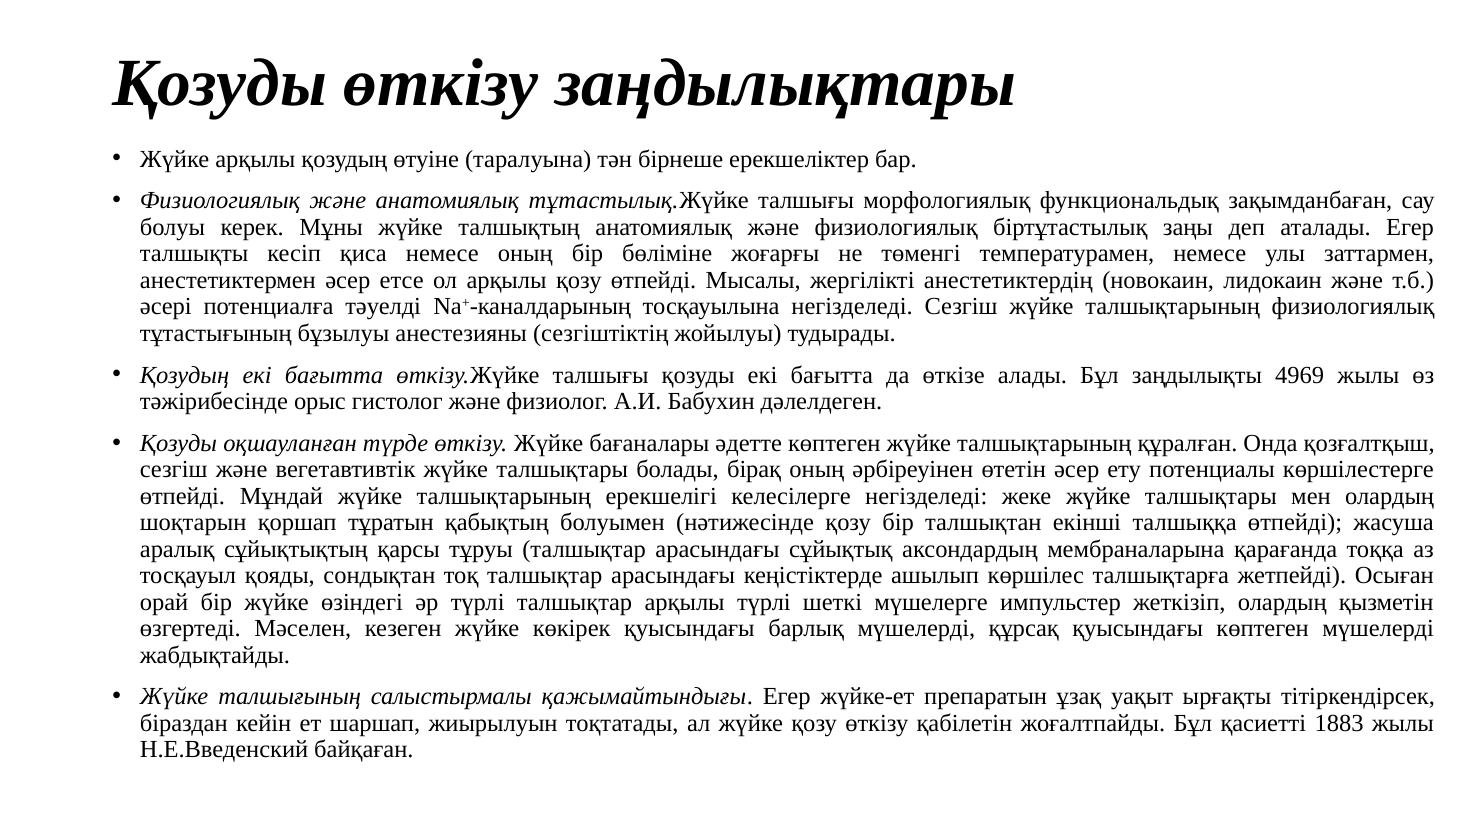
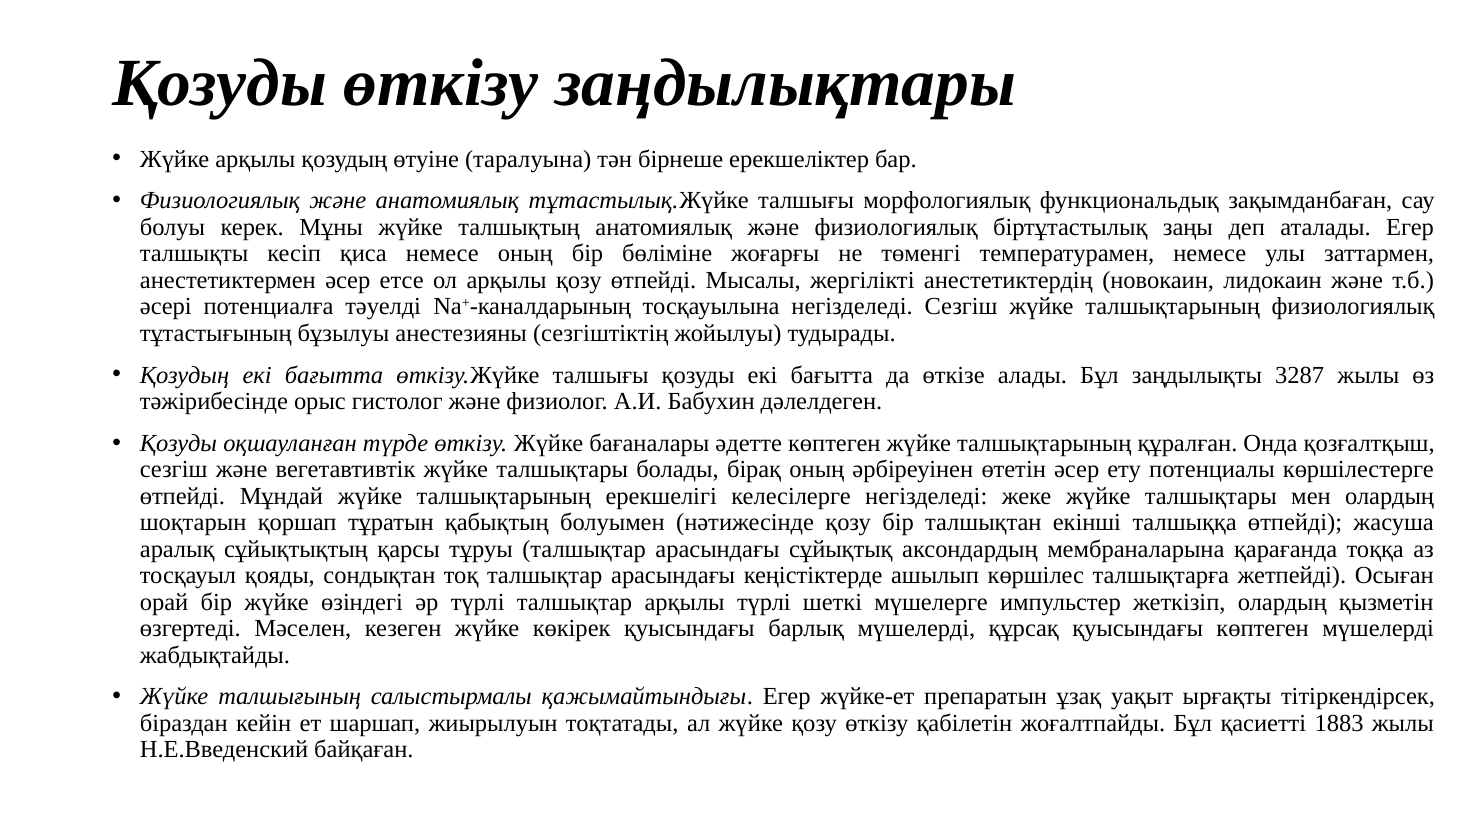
4969: 4969 -> 3287
